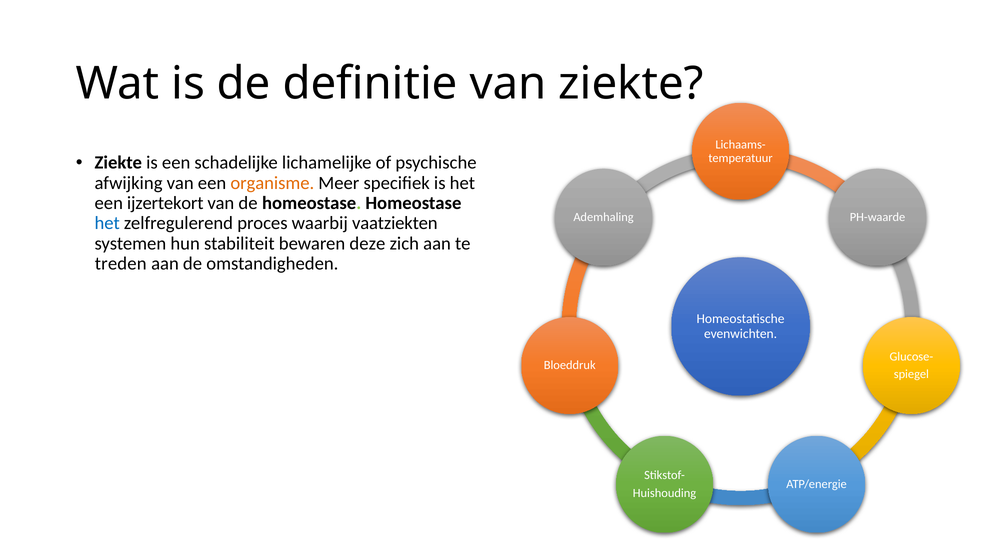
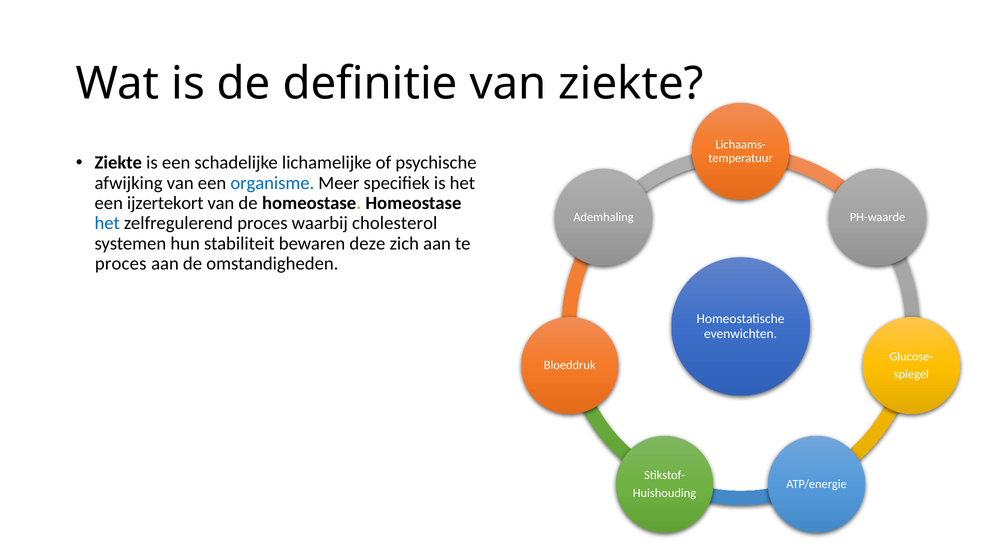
organisme colour: orange -> blue
vaatziekten: vaatziekten -> cholesterol
treden at (121, 264): treden -> proces
